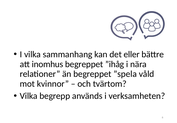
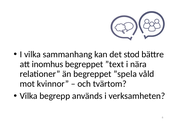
eller: eller -> stod
”ihåg: ”ihåg -> ”text
